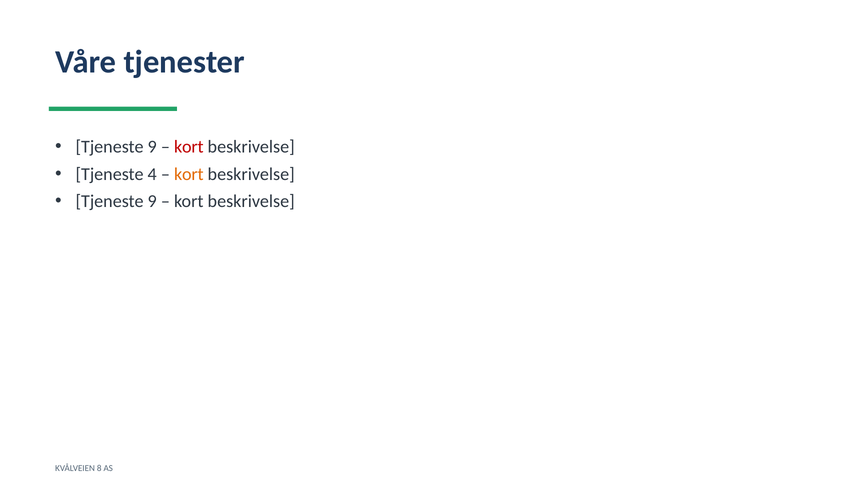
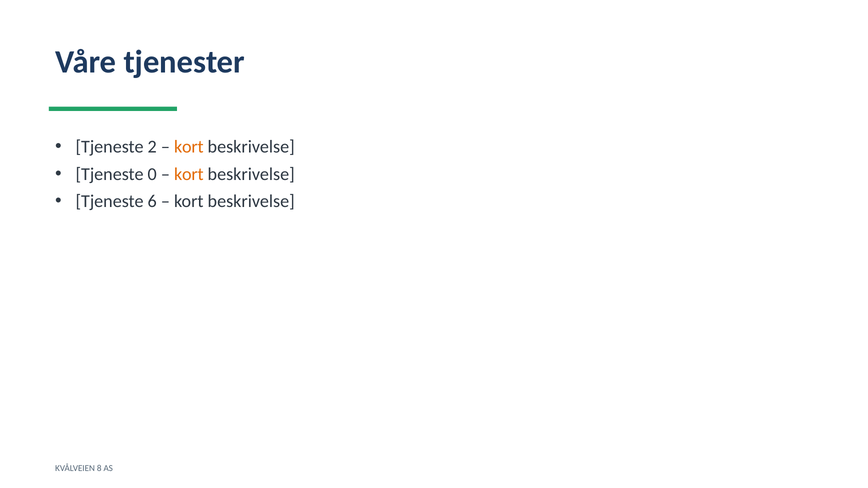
9 at (152, 147): 9 -> 2
kort at (189, 147) colour: red -> orange
4: 4 -> 0
9 at (152, 201): 9 -> 6
